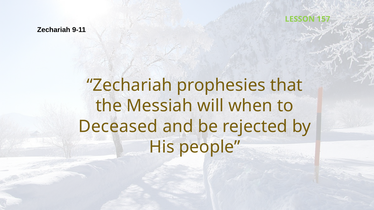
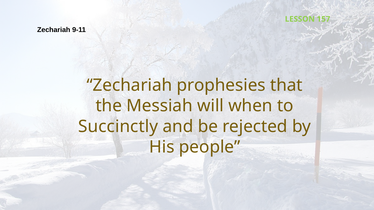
Deceased: Deceased -> Succinctly
